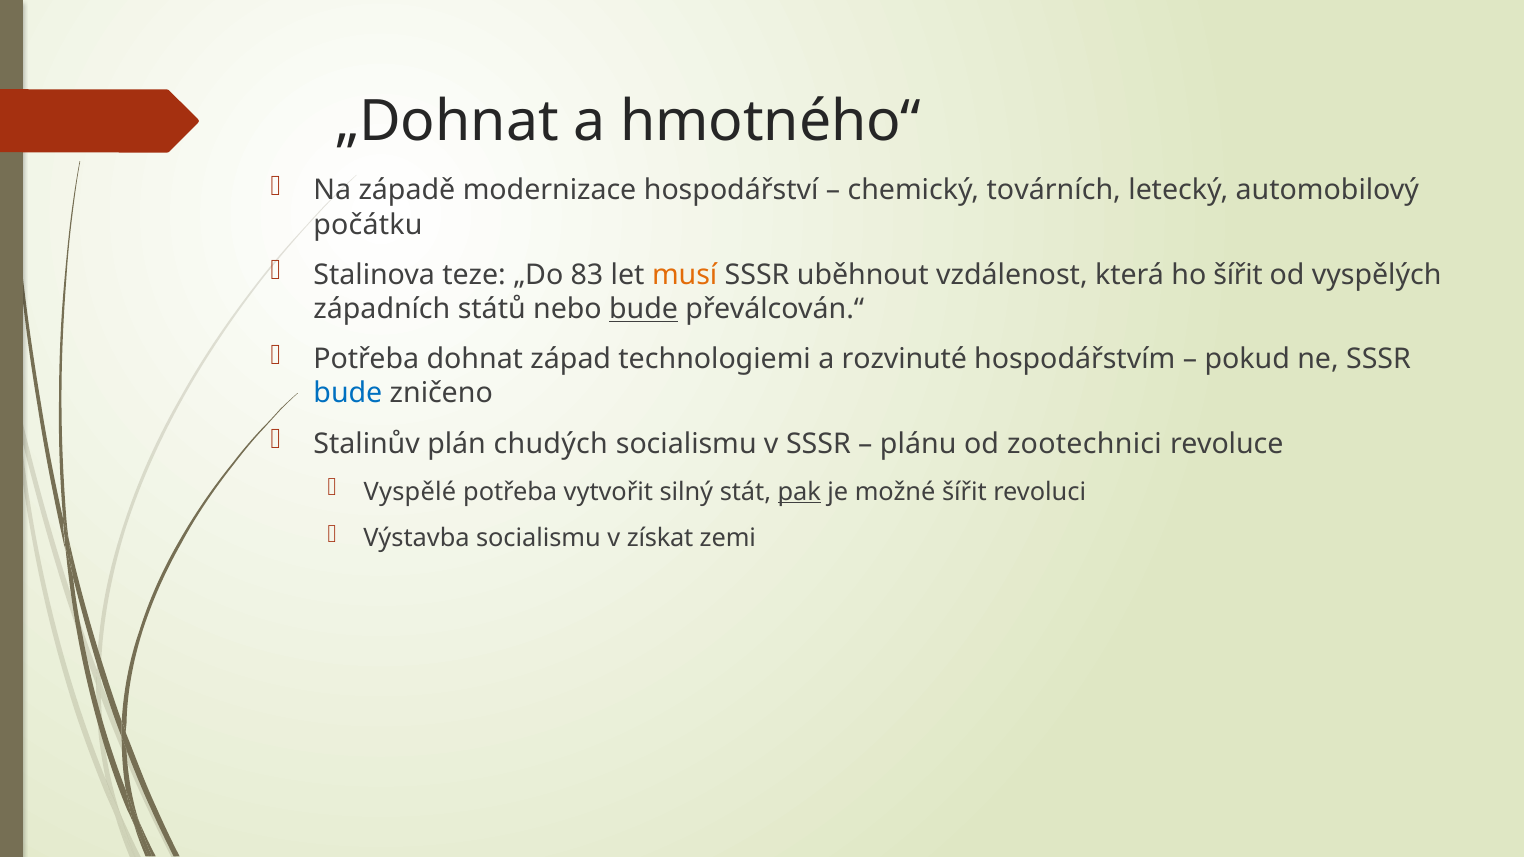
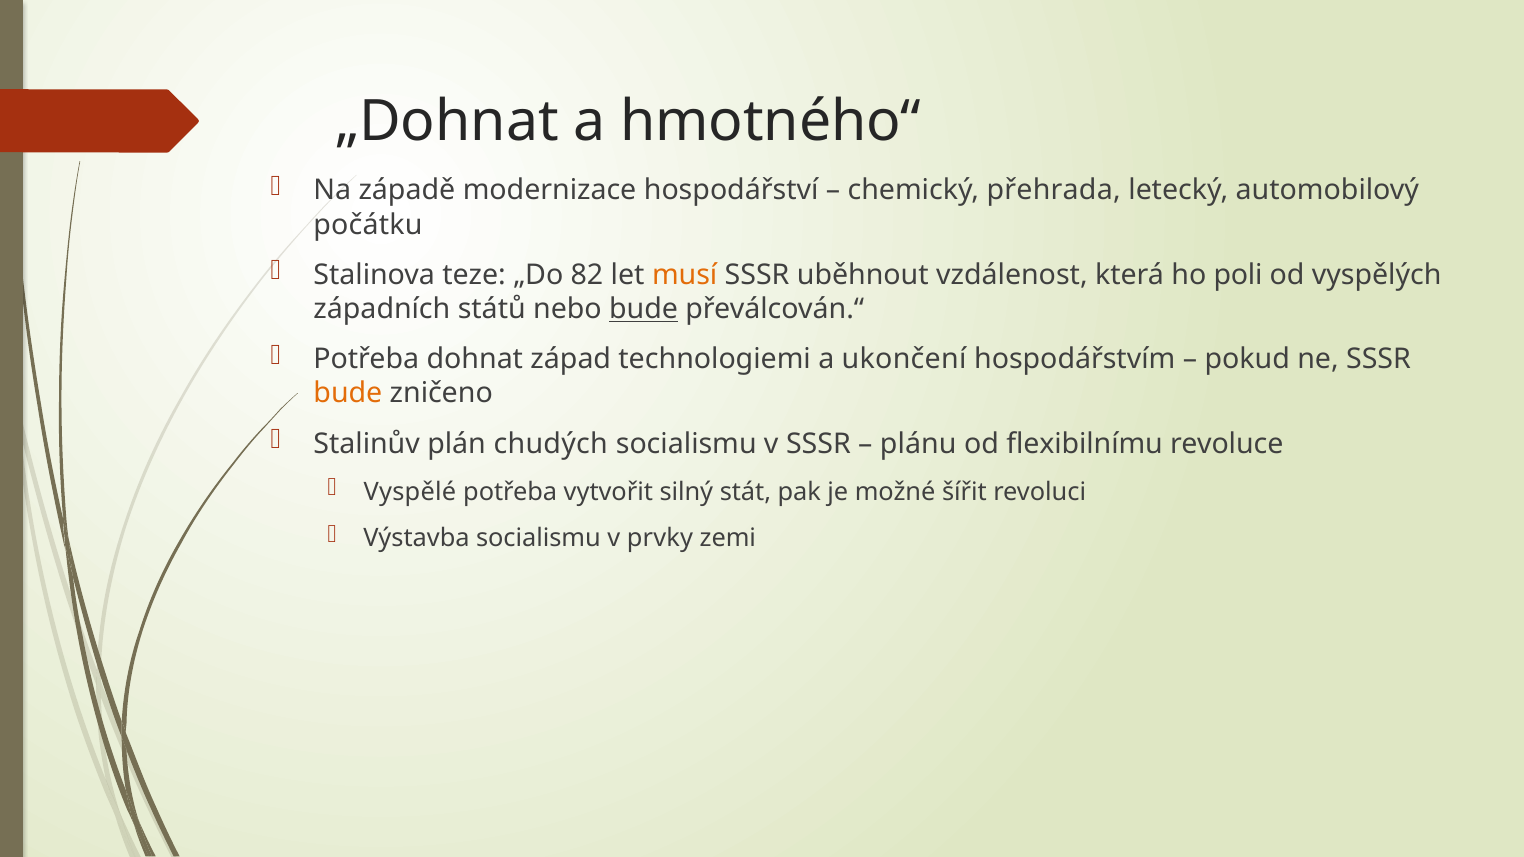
továrních: továrních -> přehrada
83: 83 -> 82
ho šířit: šířit -> poli
rozvinuté: rozvinuté -> ukončení
bude at (348, 394) colour: blue -> orange
zootechnici: zootechnici -> flexibilnímu
pak underline: present -> none
získat: získat -> prvky
